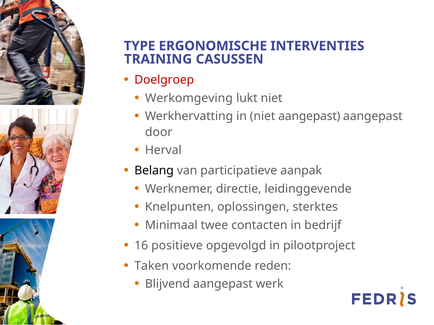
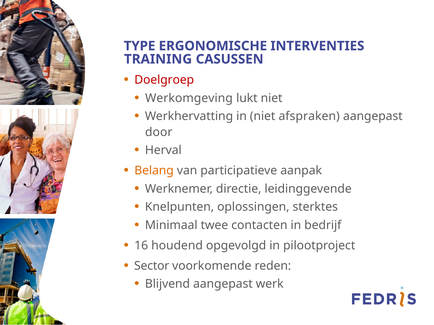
niet aangepast: aangepast -> afspraken
Belang colour: black -> orange
positieve: positieve -> houdend
Taken: Taken -> Sector
